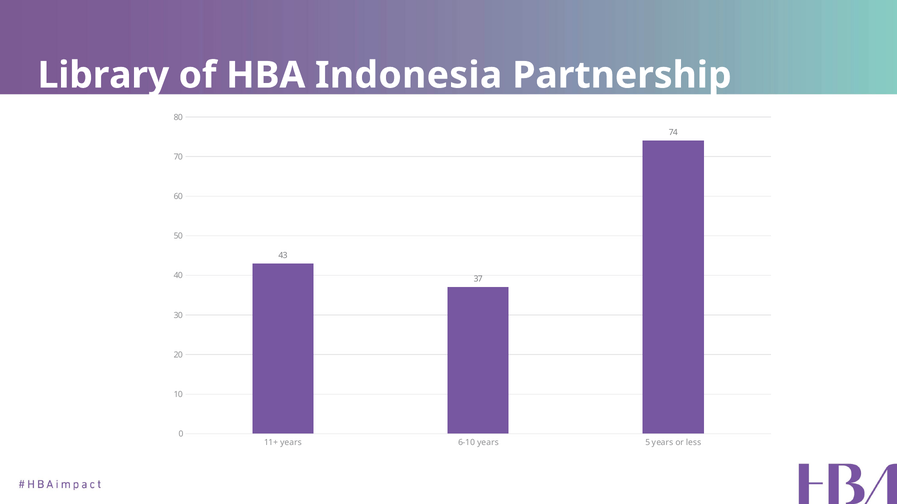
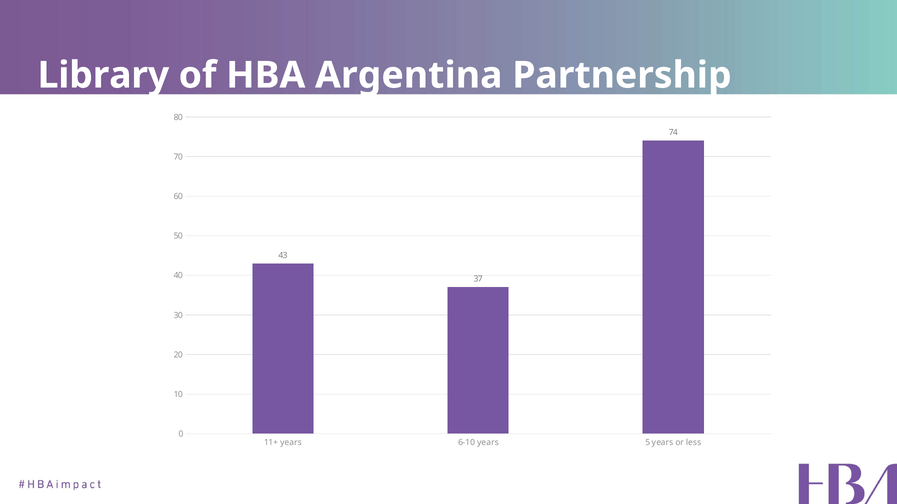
Indonesia: Indonesia -> Argentina
